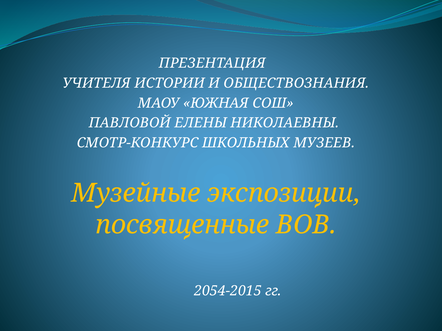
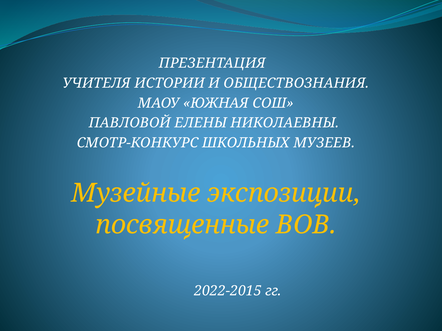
2054-2015: 2054-2015 -> 2022-2015
